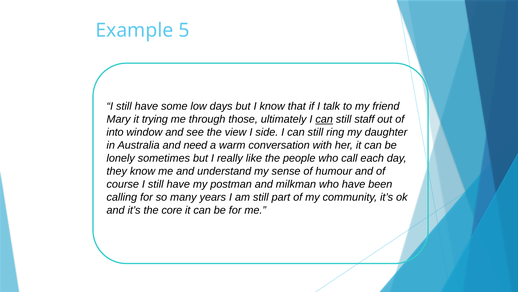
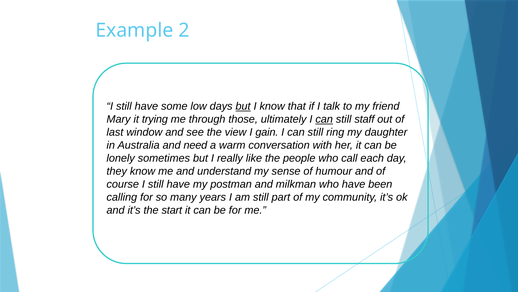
5: 5 -> 2
but at (243, 106) underline: none -> present
into: into -> last
side: side -> gain
core: core -> start
